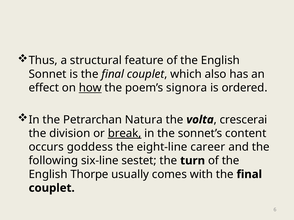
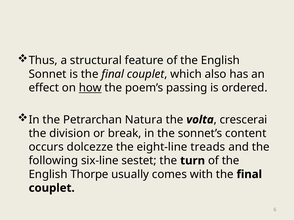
signora: signora -> passing
break underline: present -> none
goddess: goddess -> dolcezze
career: career -> treads
